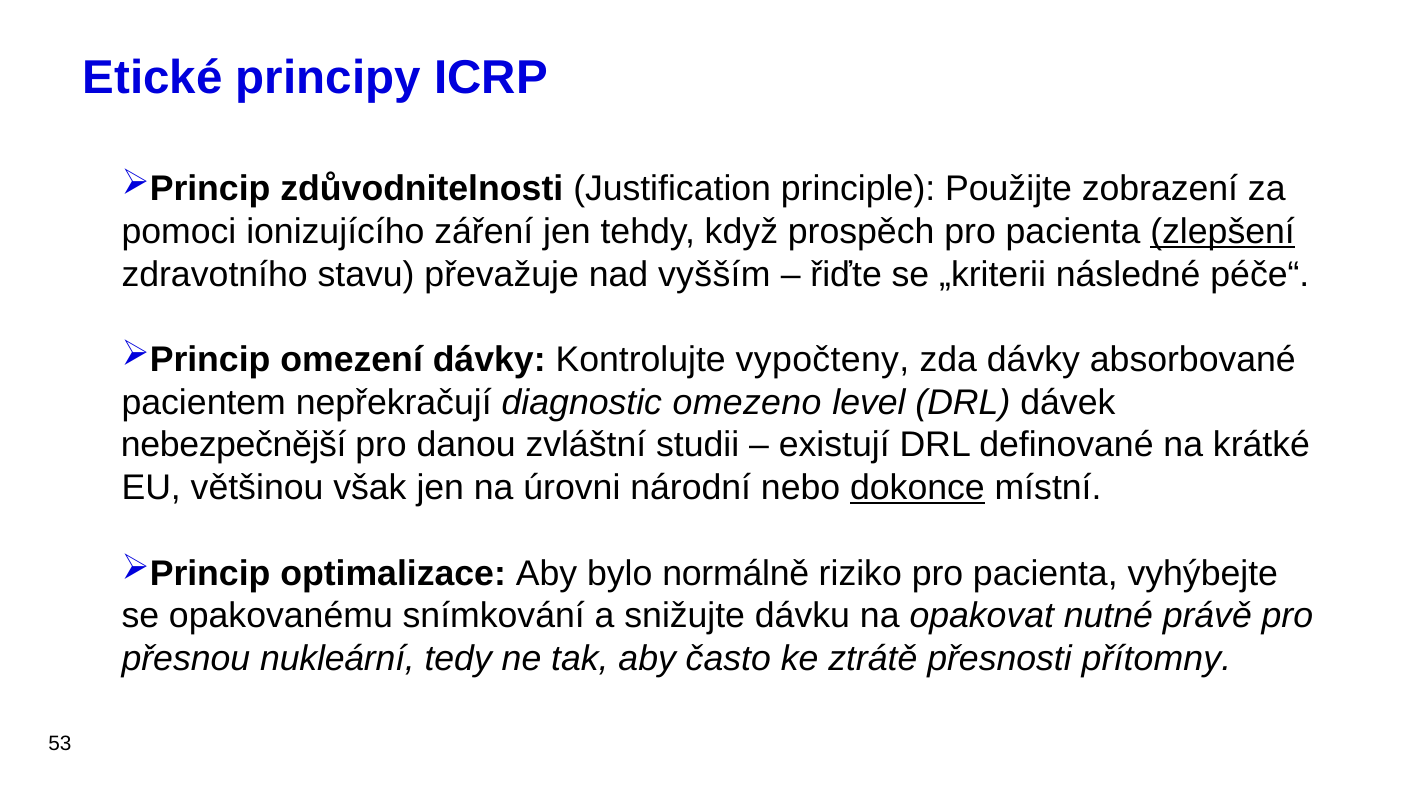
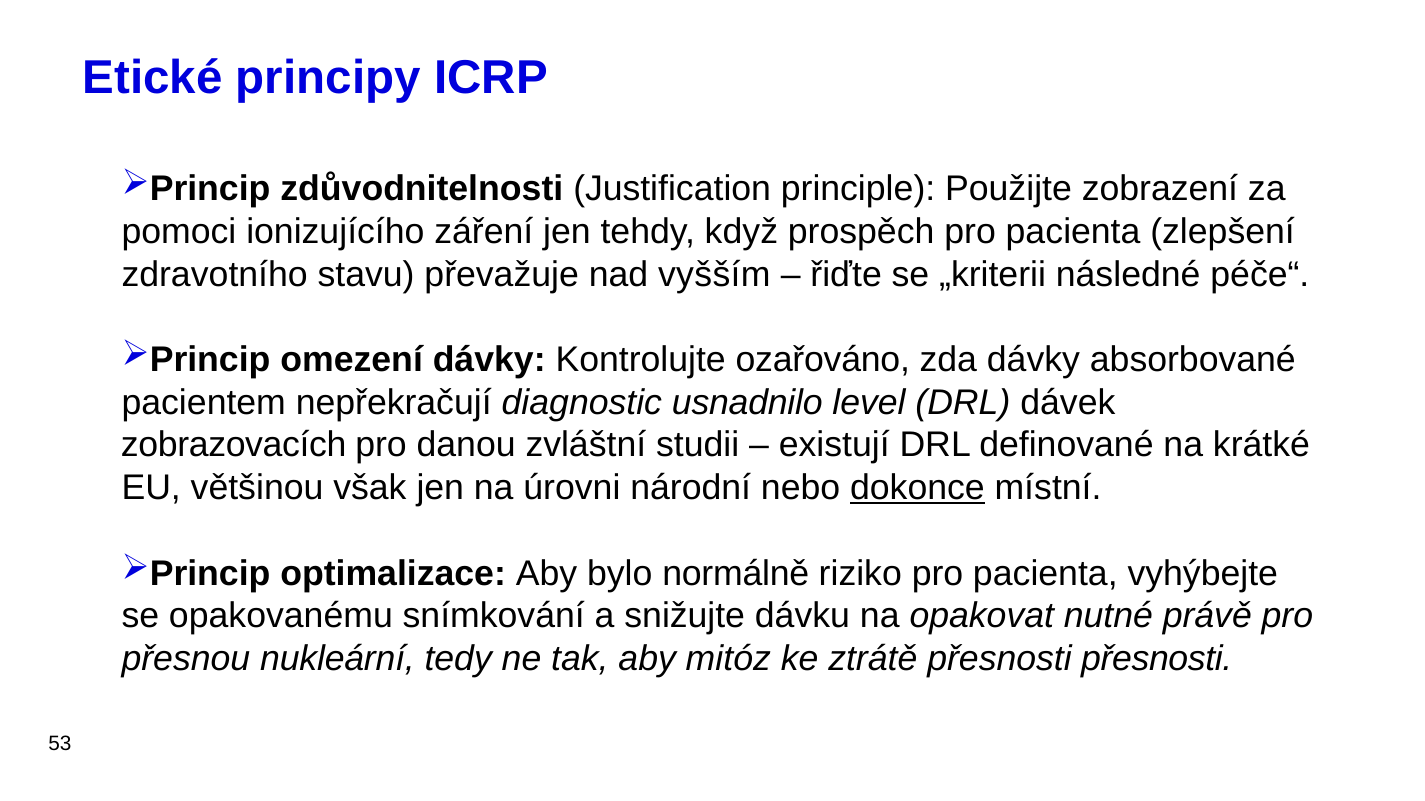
zlepšení underline: present -> none
vypočteny: vypočteny -> ozařováno
omezeno: omezeno -> usnadnilo
nebezpečnější: nebezpečnější -> zobrazovacích
často: často -> mitóz
přesnosti přítomny: přítomny -> přesnosti
